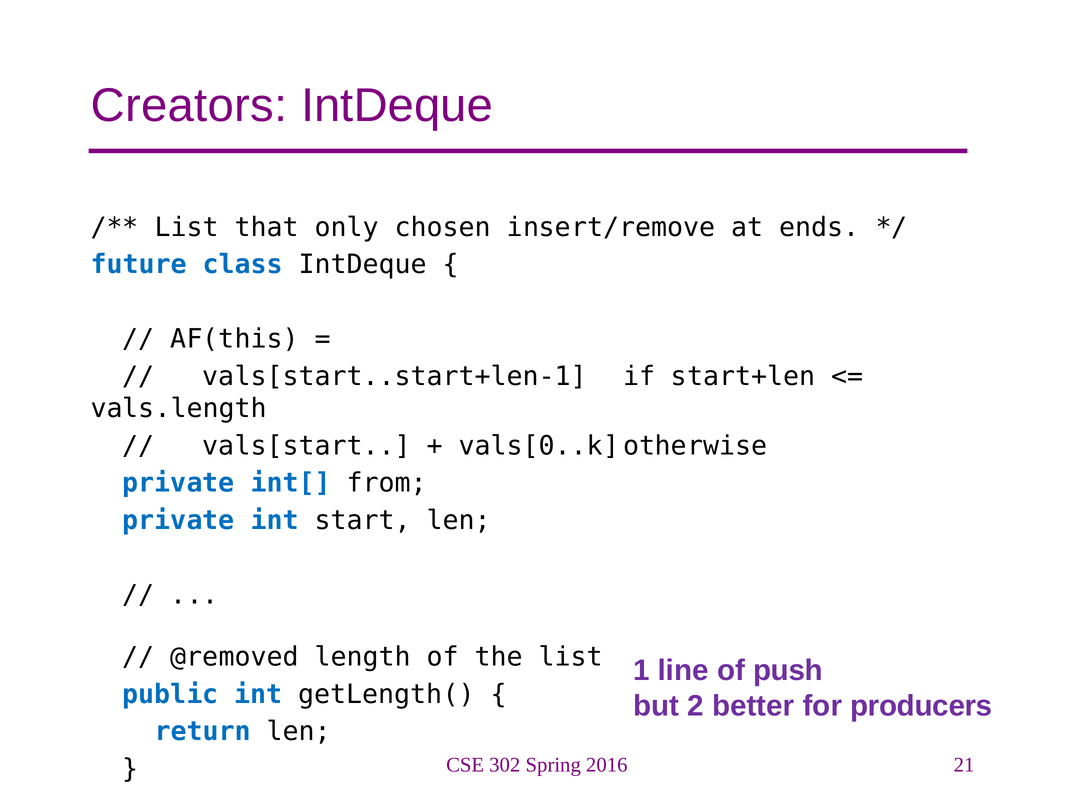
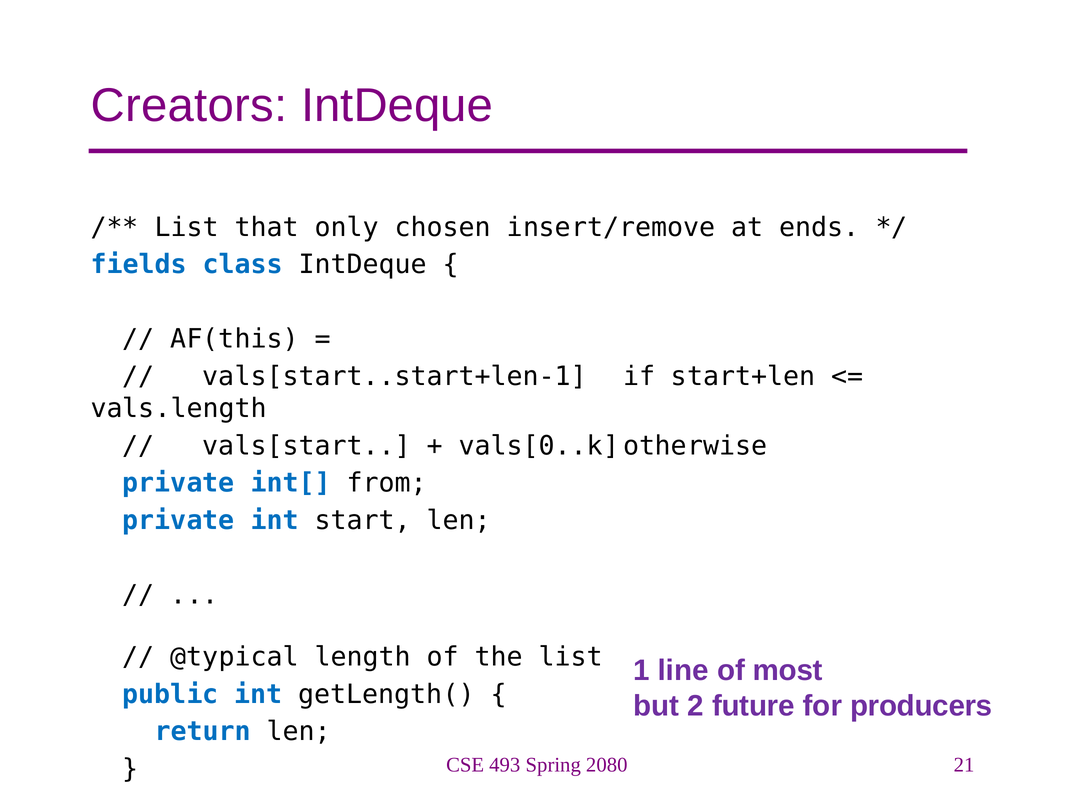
future: future -> fields
@removed: @removed -> @typical
push: push -> most
better: better -> future
302: 302 -> 493
2016: 2016 -> 2080
